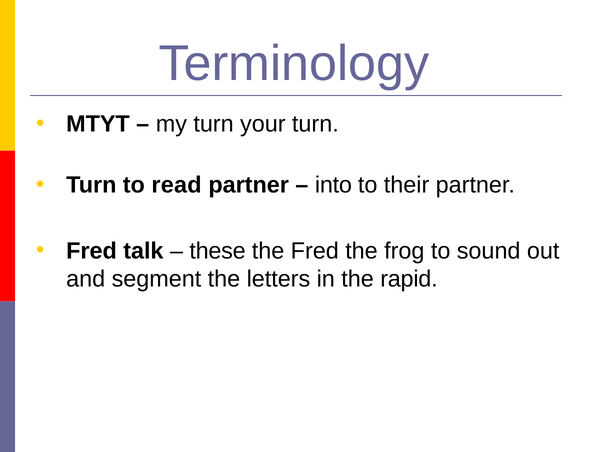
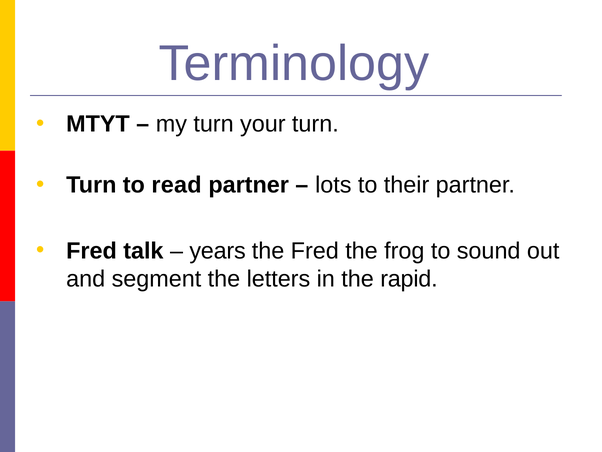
into: into -> lots
these: these -> years
